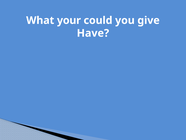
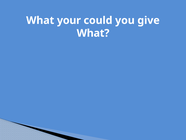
Have at (93, 33): Have -> What
